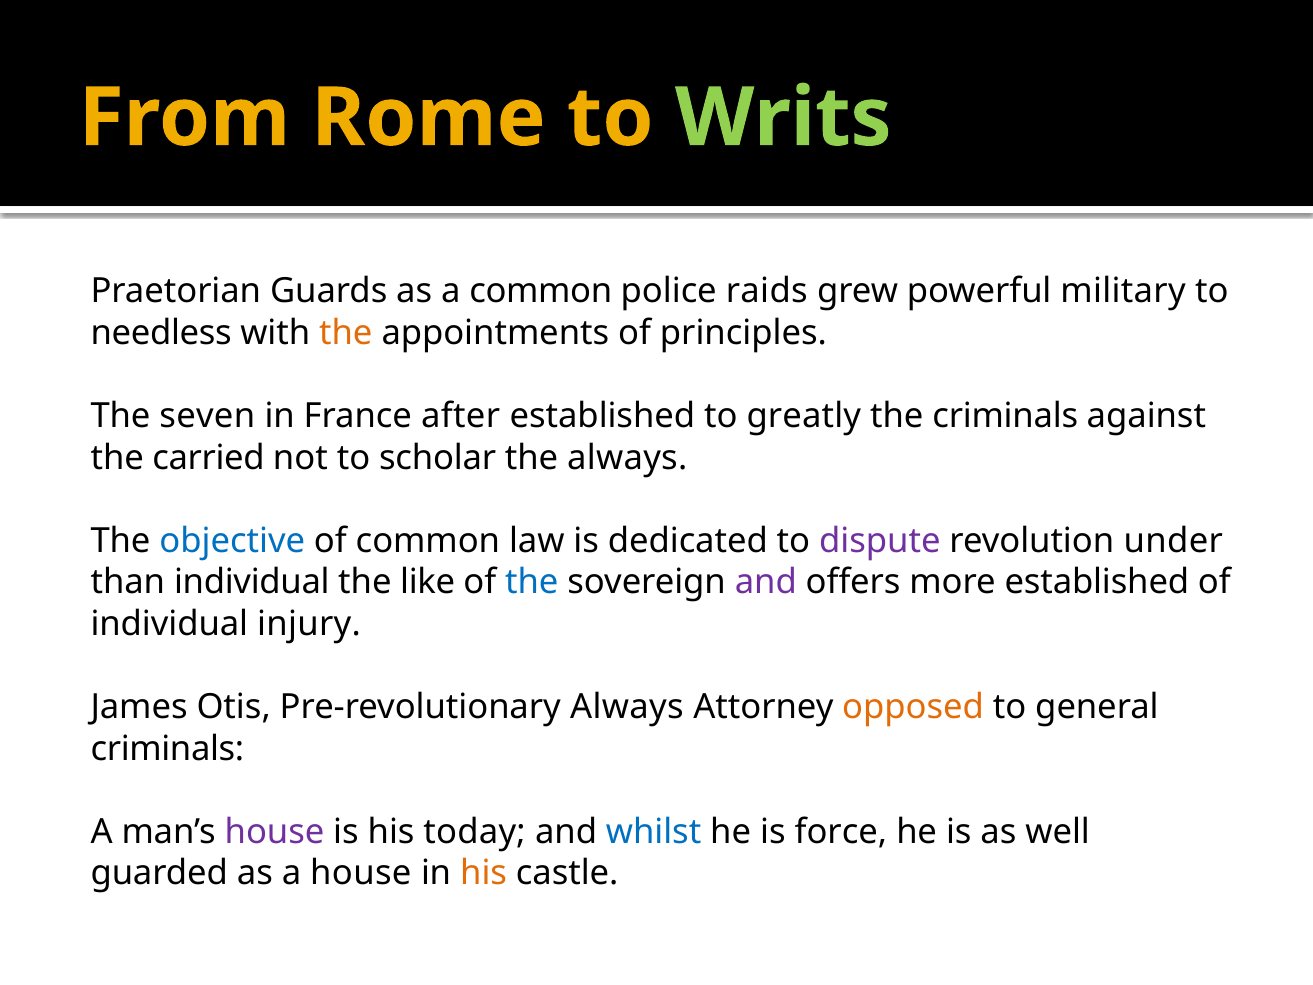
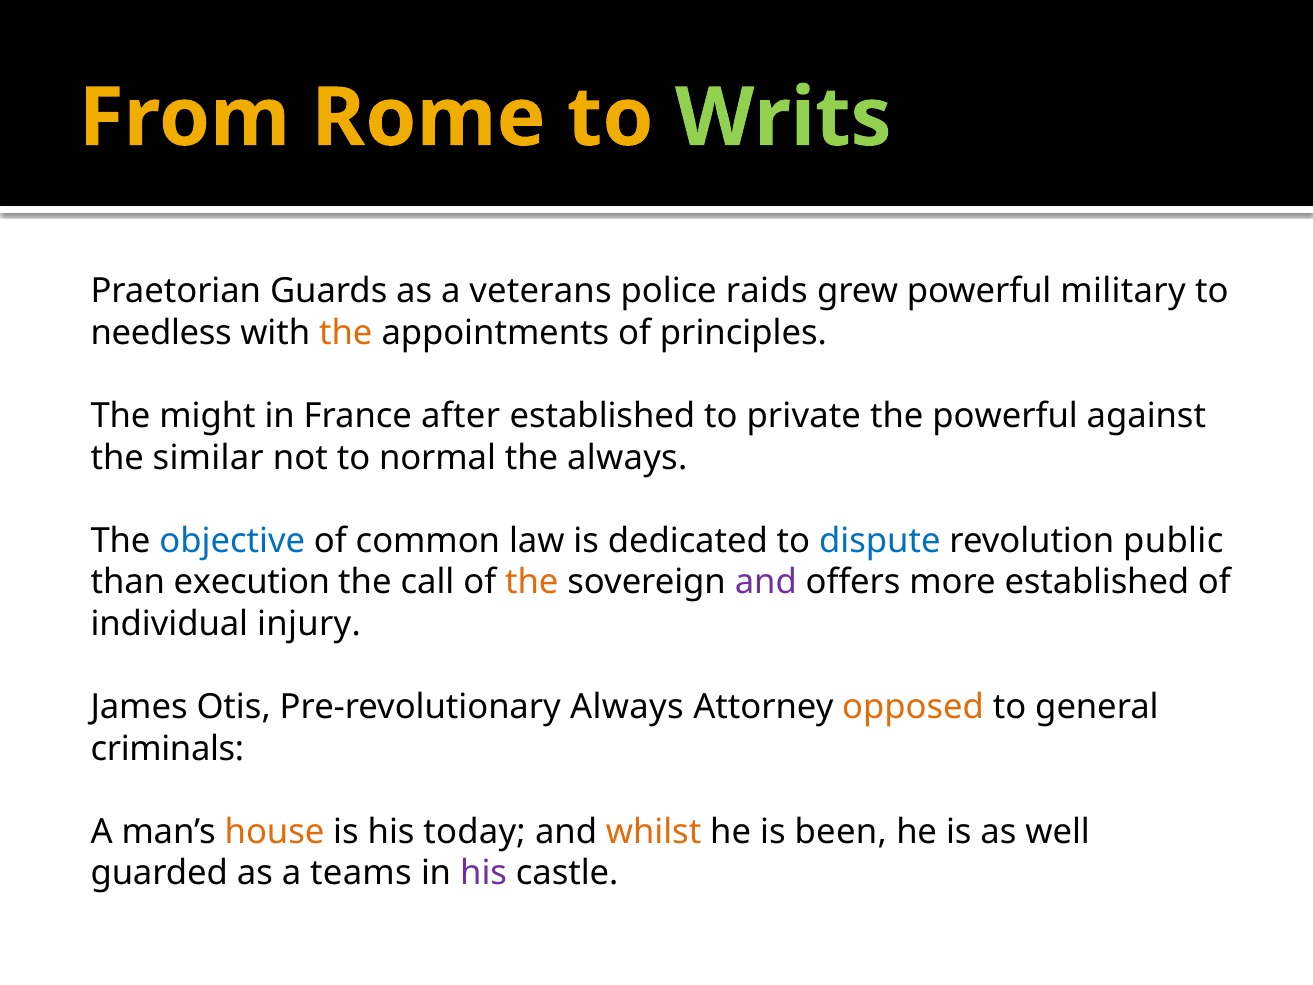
a common: common -> veterans
seven: seven -> might
greatly: greatly -> private
the criminals: criminals -> powerful
carried: carried -> similar
scholar: scholar -> normal
dispute colour: purple -> blue
under: under -> public
than individual: individual -> execution
like: like -> call
the at (532, 582) colour: blue -> orange
house at (275, 832) colour: purple -> orange
whilst colour: blue -> orange
force: force -> been
a house: house -> teams
his at (484, 873) colour: orange -> purple
